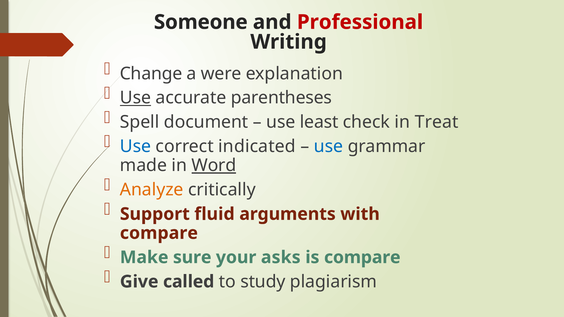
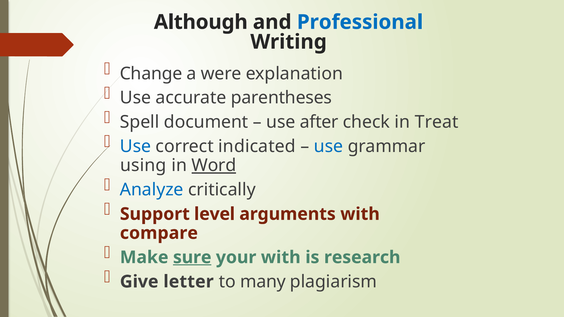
Someone: Someone -> Although
Professional colour: red -> blue
Use at (135, 98) underline: present -> none
least: least -> after
made: made -> using
Analyze colour: orange -> blue
fluid: fluid -> level
sure underline: none -> present
your asks: asks -> with
is compare: compare -> research
called: called -> letter
study: study -> many
